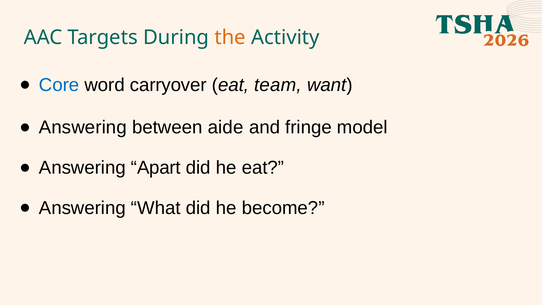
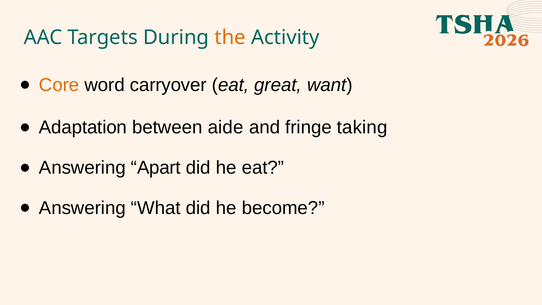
Core colour: blue -> orange
team: team -> great
Answering at (83, 127): Answering -> Adaptation
model: model -> taking
